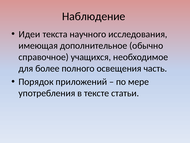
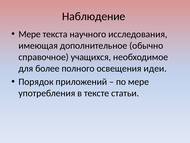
Идеи at (29, 34): Идеи -> Мере
часть: часть -> идеи
